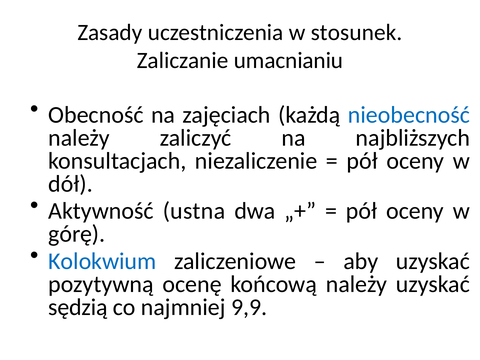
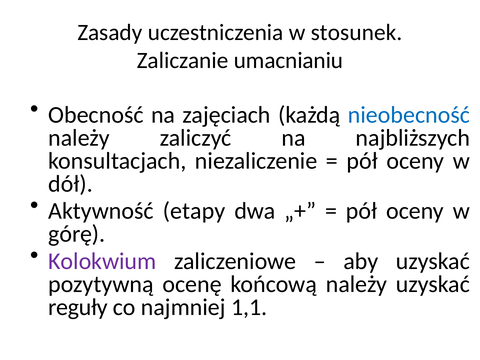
ustna: ustna -> etapy
Kolokwium colour: blue -> purple
sędzią: sędzią -> reguły
9,9: 9,9 -> 1,1
